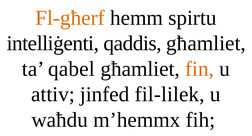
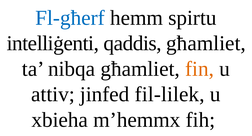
Fl-għerf colour: orange -> blue
qabel: qabel -> nibqa
waħdu: waħdu -> xbieha
